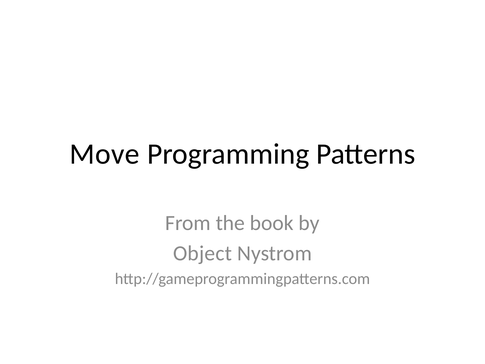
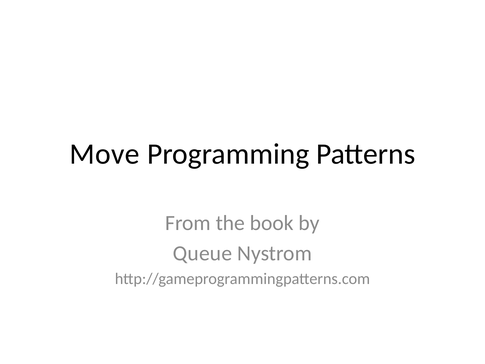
Object: Object -> Queue
